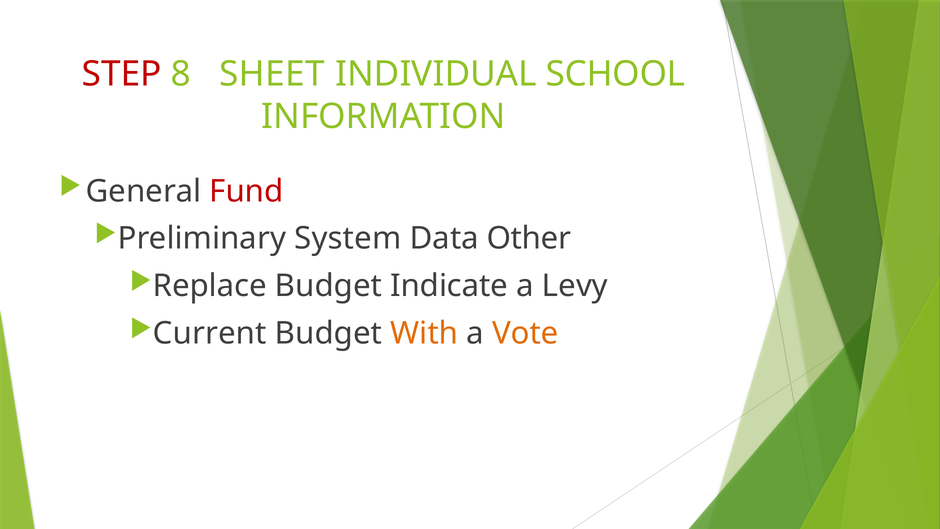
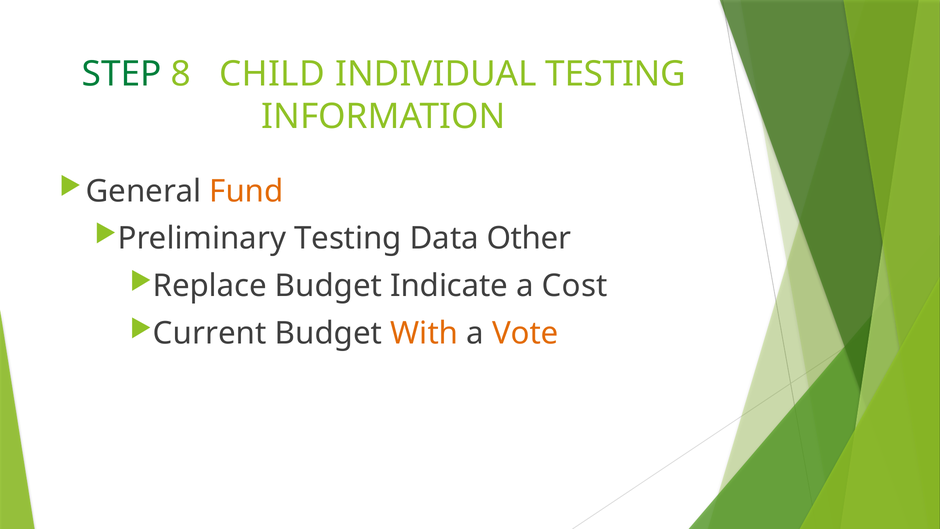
STEP colour: red -> green
SHEET: SHEET -> CHILD
INDIVIDUAL SCHOOL: SCHOOL -> TESTING
Fund colour: red -> orange
Preliminary System: System -> Testing
Levy: Levy -> Cost
